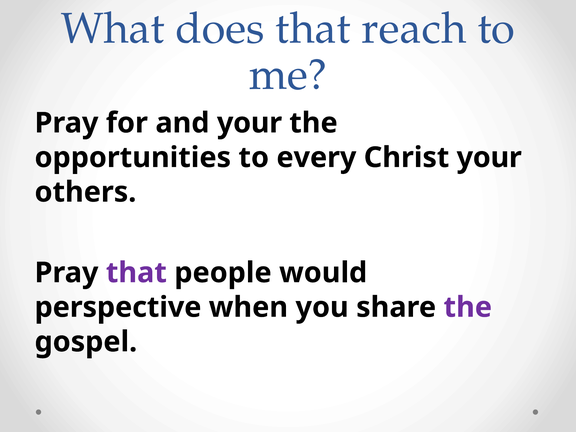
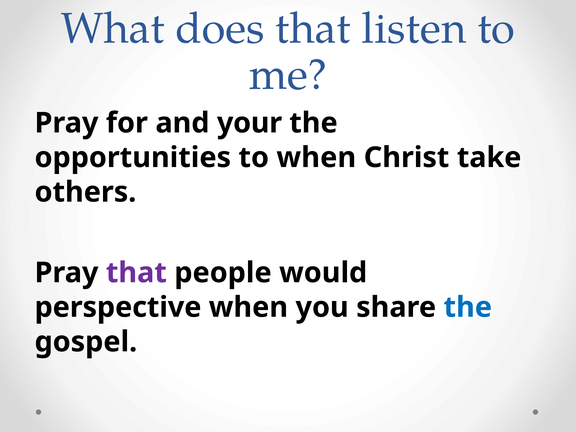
reach: reach -> listen
to every: every -> when
Christ your: your -> take
the at (468, 307) colour: purple -> blue
